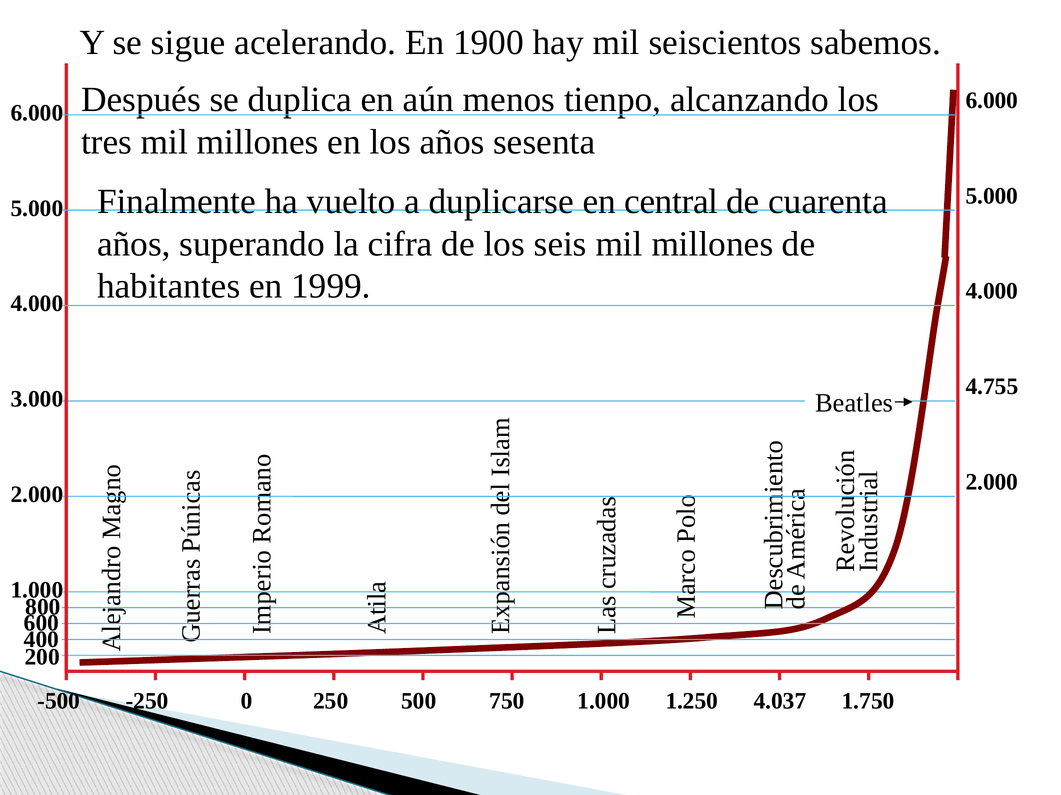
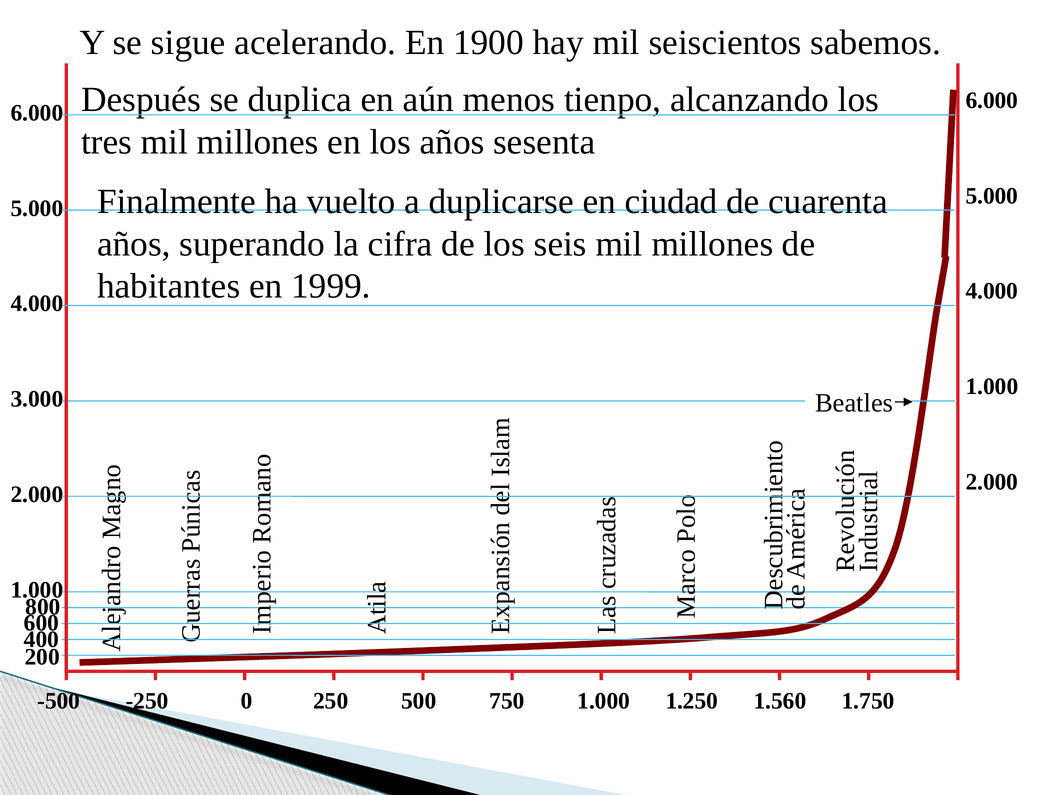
central: central -> ciudad
4.755 at (992, 387): 4.755 -> 1.000
4.037: 4.037 -> 1.560
